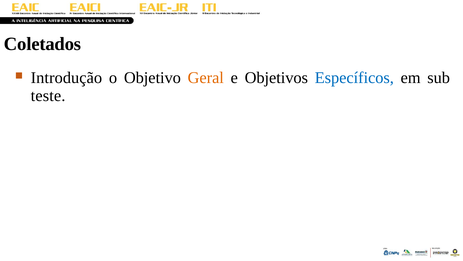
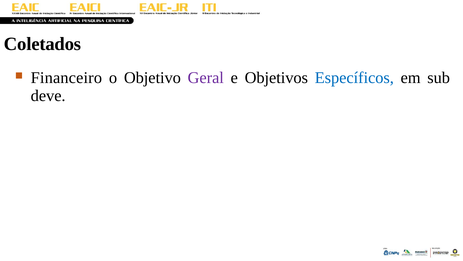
Introdução: Introdução -> Financeiro
Geral colour: orange -> purple
teste: teste -> deve
